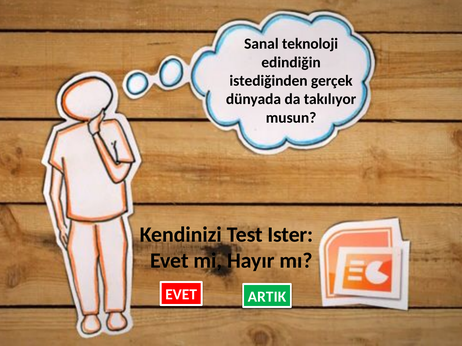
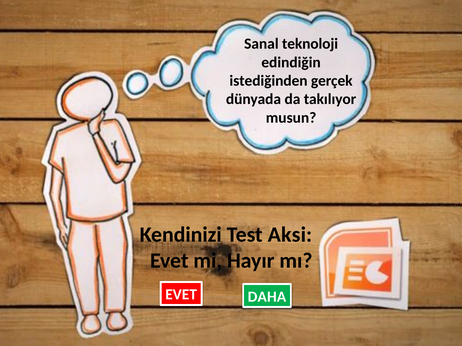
Ister: Ister -> Aksi
ARTIK: ARTIK -> DAHA
